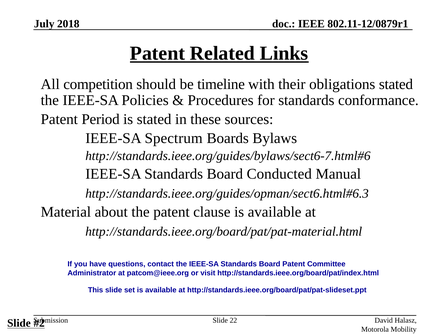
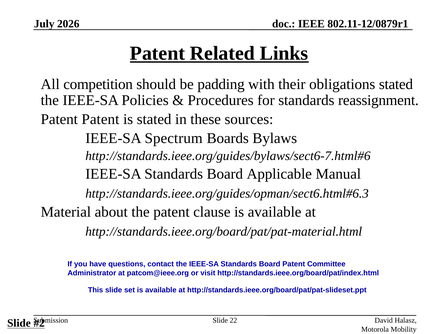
2018: 2018 -> 2026
timeline: timeline -> padding
conformance: conformance -> reassignment
Patent Period: Period -> Patent
Conducted: Conducted -> Applicable
